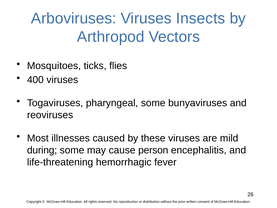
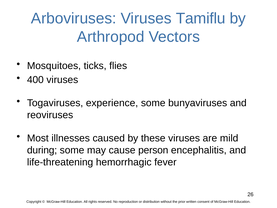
Insects: Insects -> Tamiflu
pharyngeal: pharyngeal -> experience
